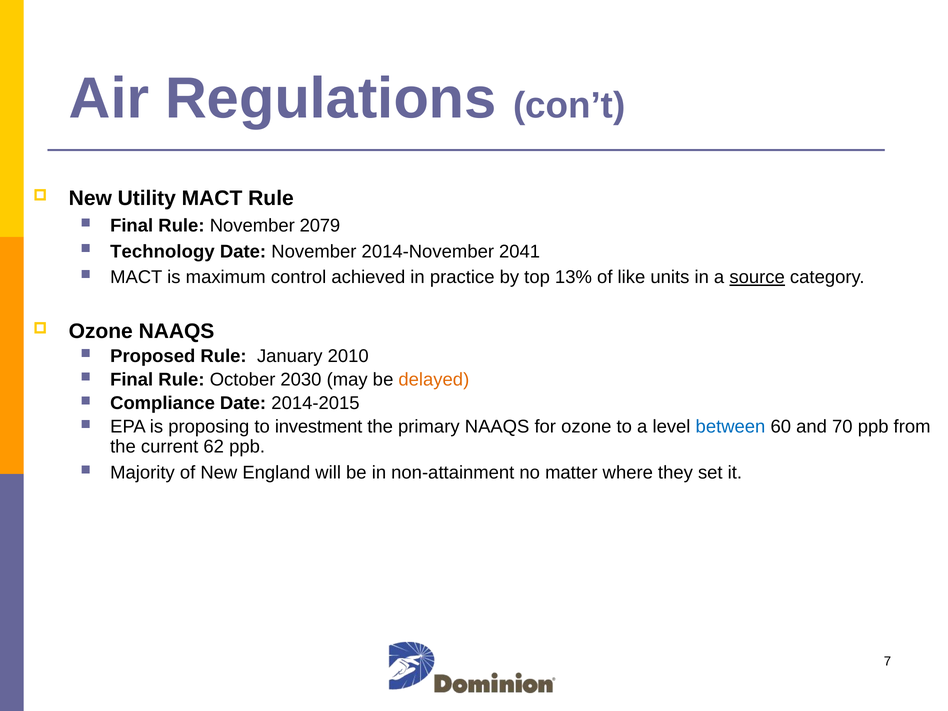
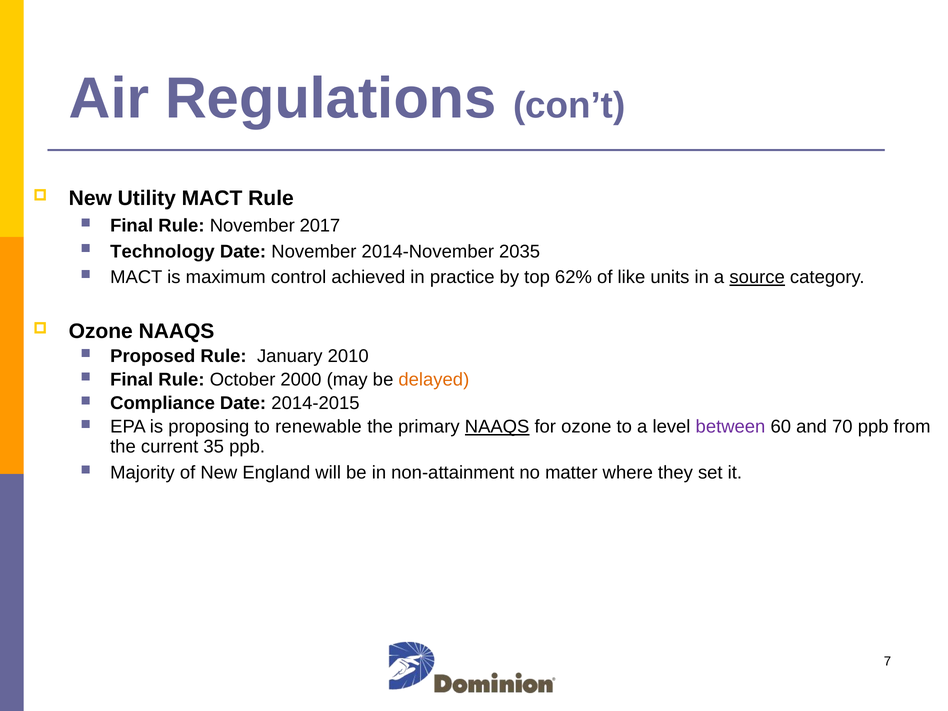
2079: 2079 -> 2017
2041: 2041 -> 2035
13%: 13% -> 62%
2030: 2030 -> 2000
investment: investment -> renewable
NAAQS at (497, 427) underline: none -> present
between colour: blue -> purple
62: 62 -> 35
